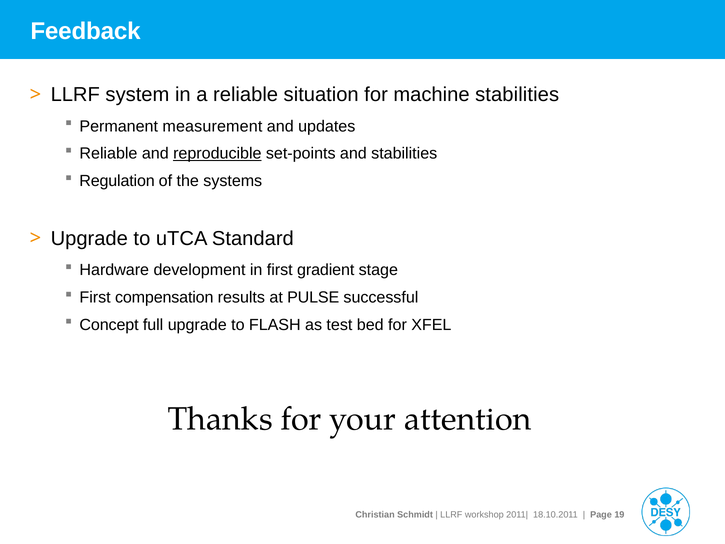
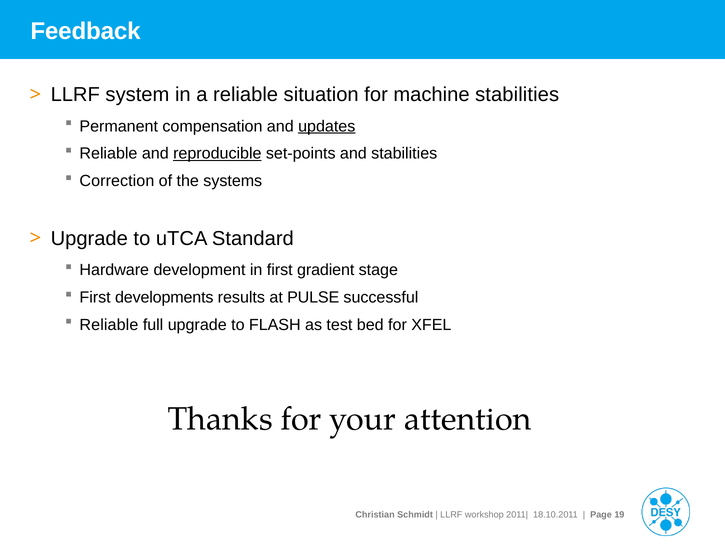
measurement: measurement -> compensation
updates underline: none -> present
Regulation: Regulation -> Correction
compensation: compensation -> developments
Concept at (109, 325): Concept -> Reliable
